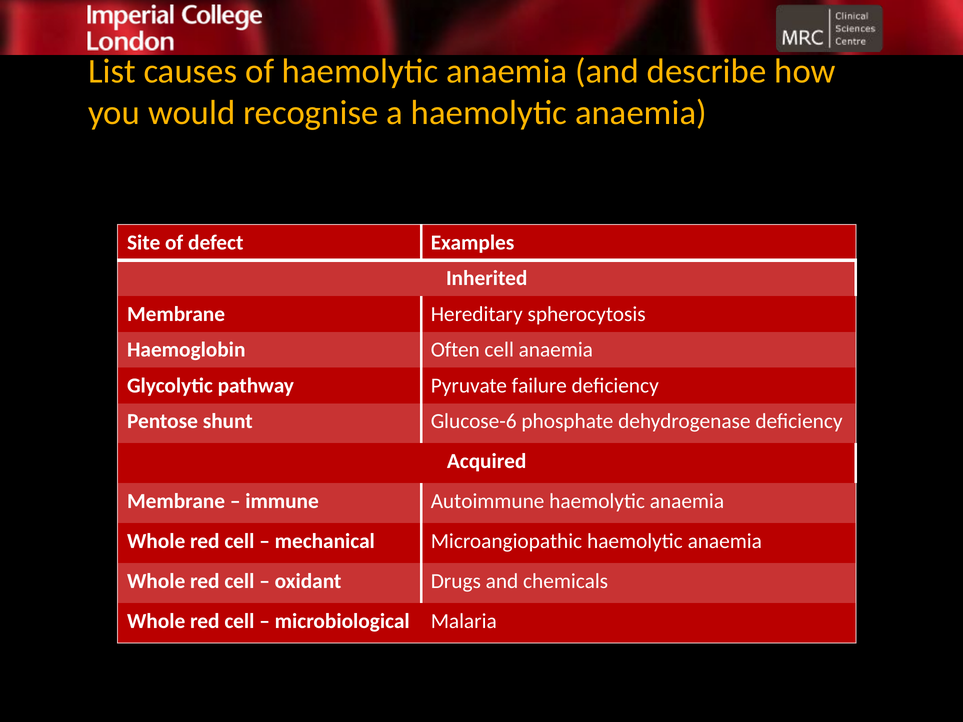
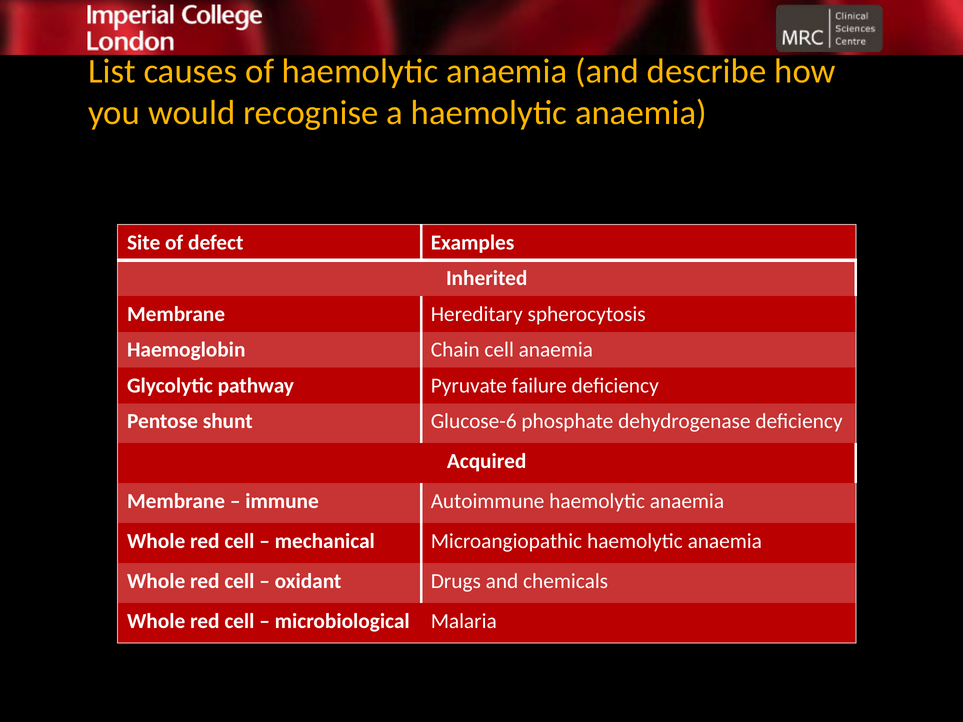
Often: Often -> Chain
